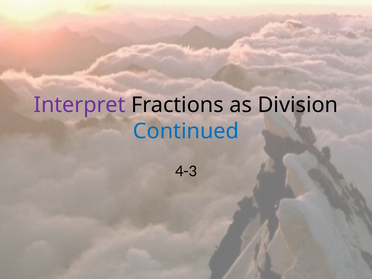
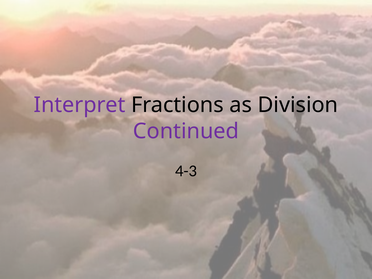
Continued colour: blue -> purple
